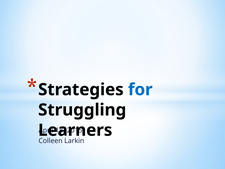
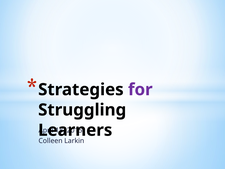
for colour: blue -> purple
